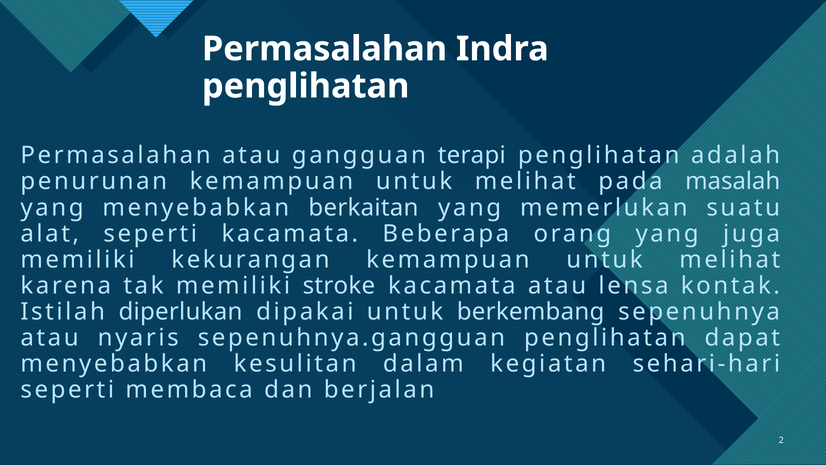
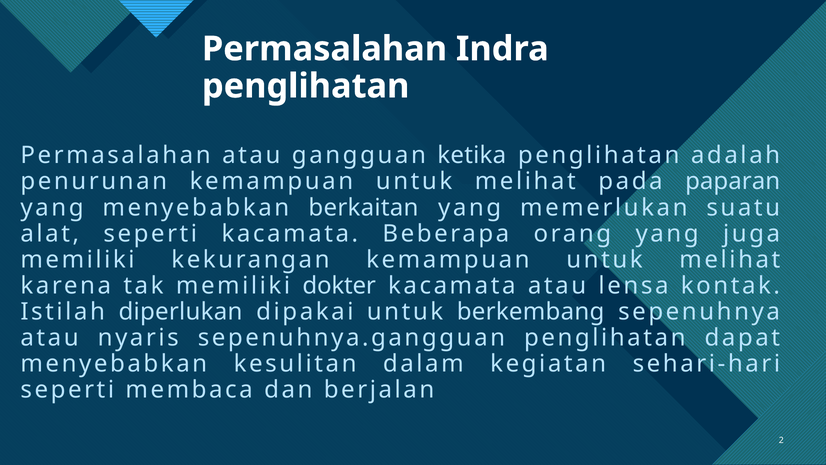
terapi: terapi -> ketika
masalah: masalah -> paparan
stroke: stroke -> dokter
